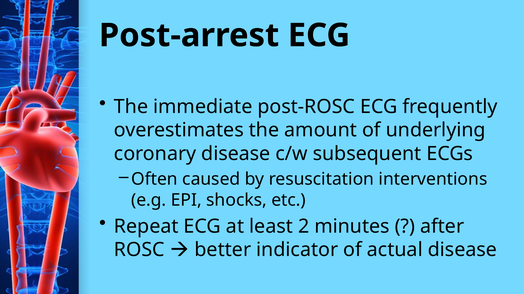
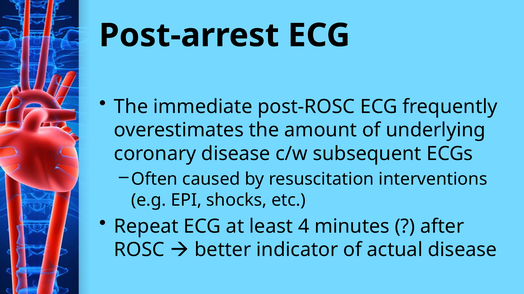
2: 2 -> 4
